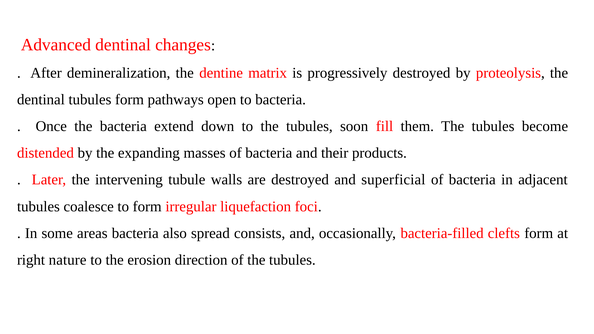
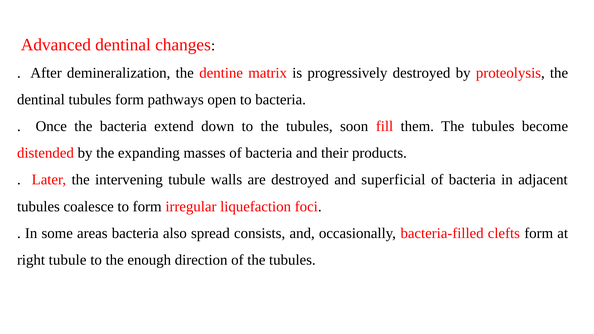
right nature: nature -> tubule
erosion: erosion -> enough
